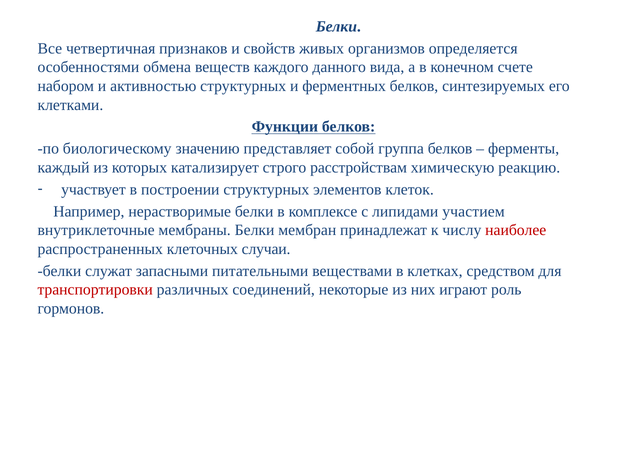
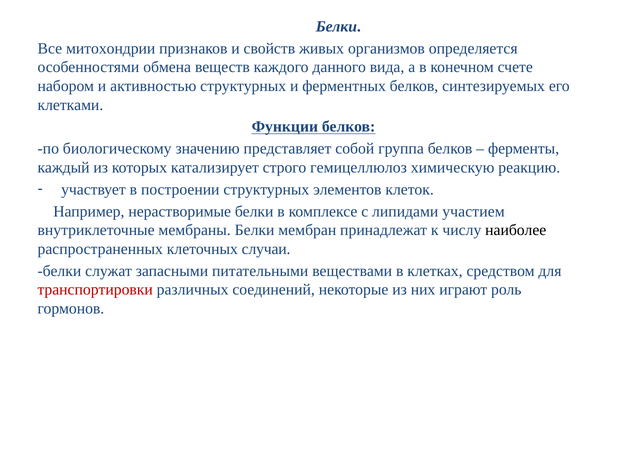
четвертичная: четвертичная -> митохондрии
расстройствам: расстройствам -> гемицеллюлоз
наиболее colour: red -> black
